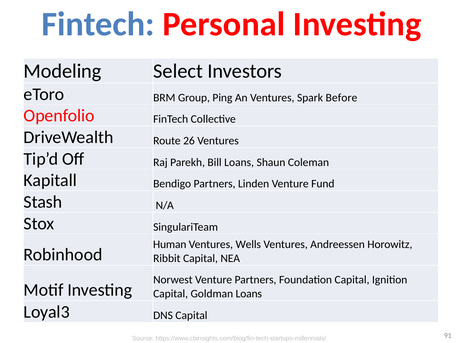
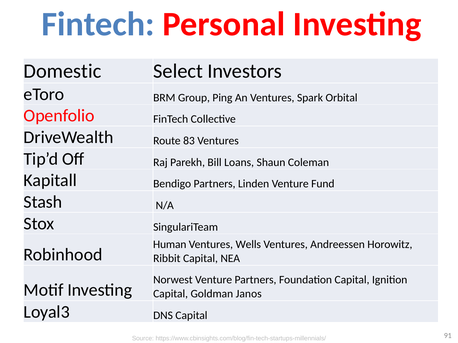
Modeling: Modeling -> Domestic
Before: Before -> Orbital
26: 26 -> 83
Goldman Loans: Loans -> Janos
